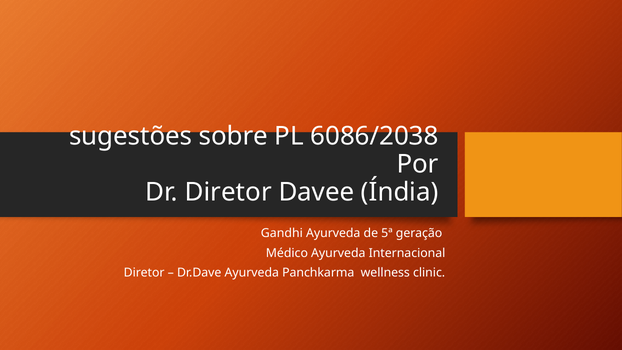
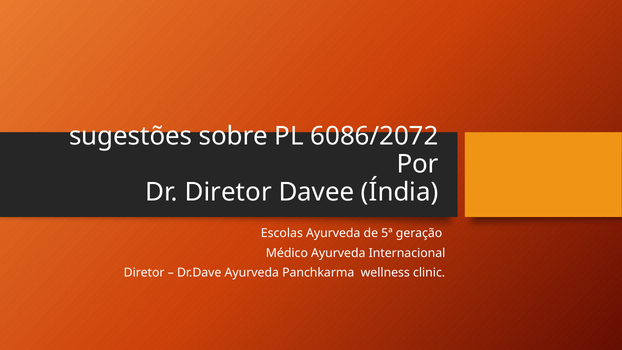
6086/2038: 6086/2038 -> 6086/2072
Gandhi: Gandhi -> Escolas
